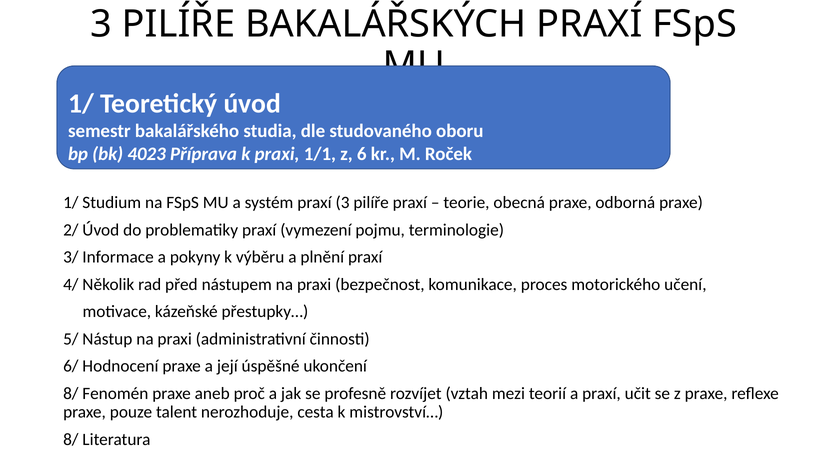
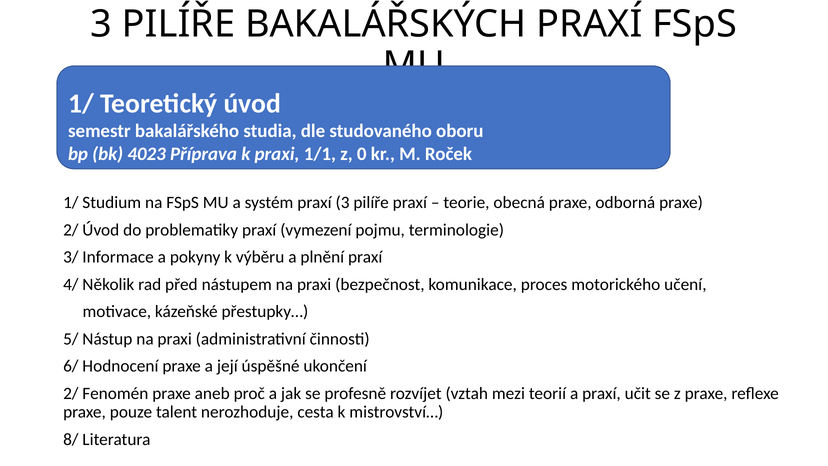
6: 6 -> 0
8/ at (71, 393): 8/ -> 2/
